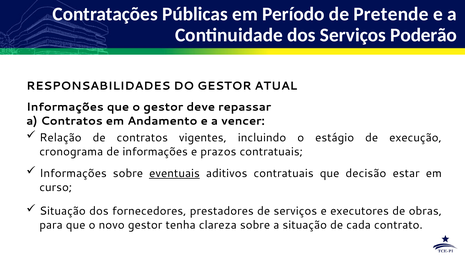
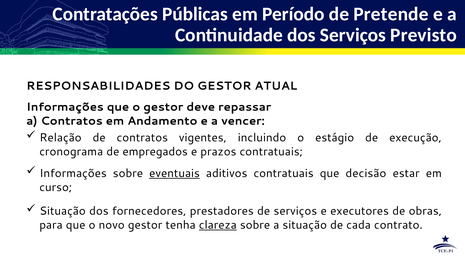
Poderão: Poderão -> Previsto
de informações: informações -> empregados
clareza underline: none -> present
